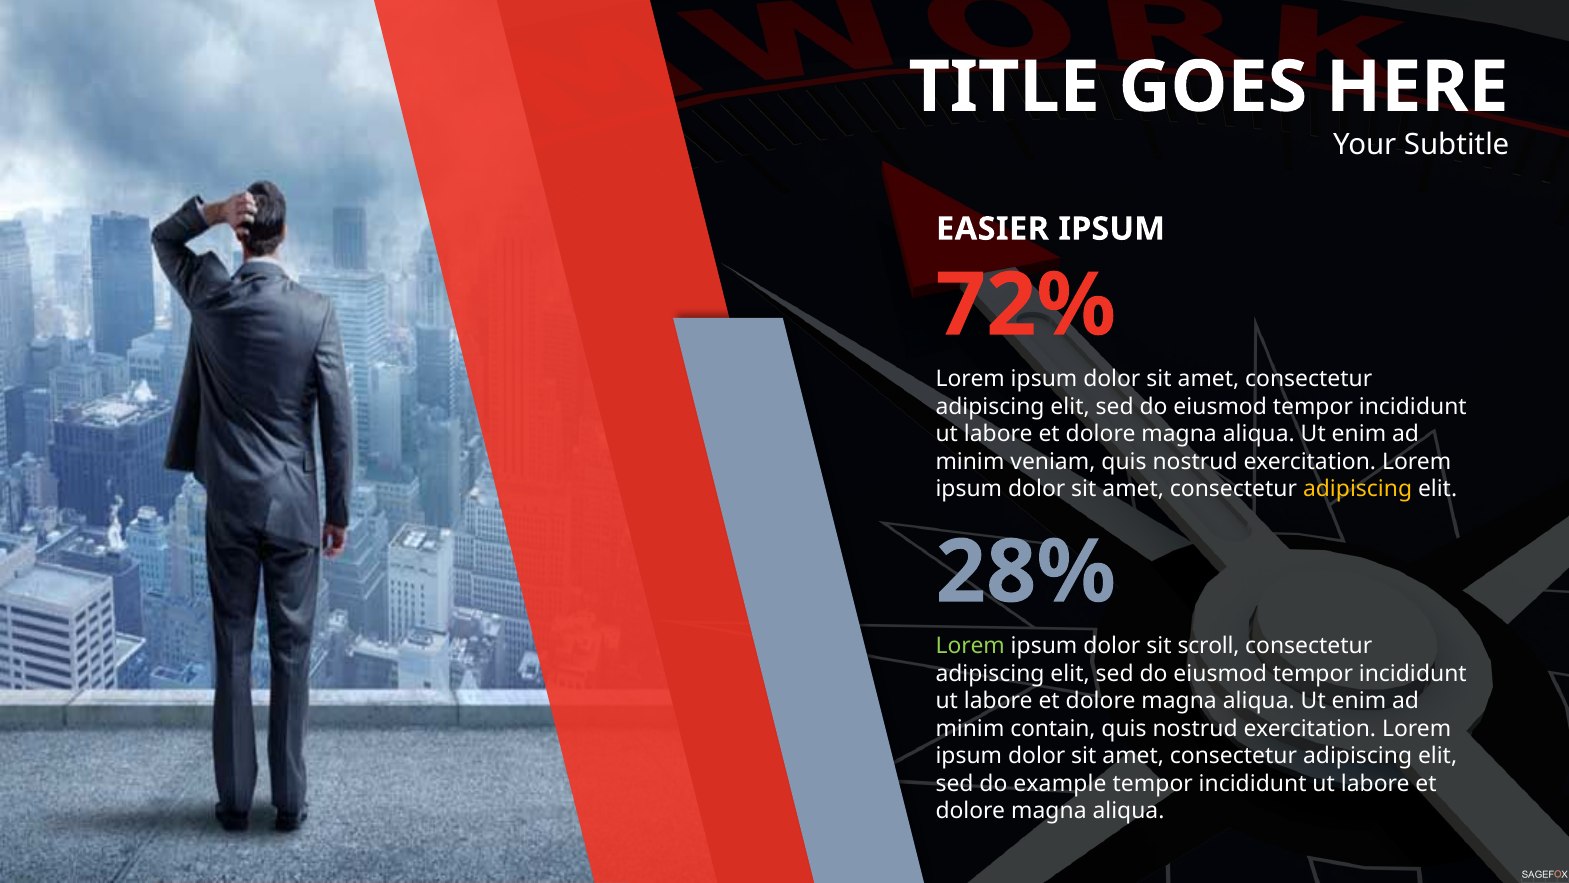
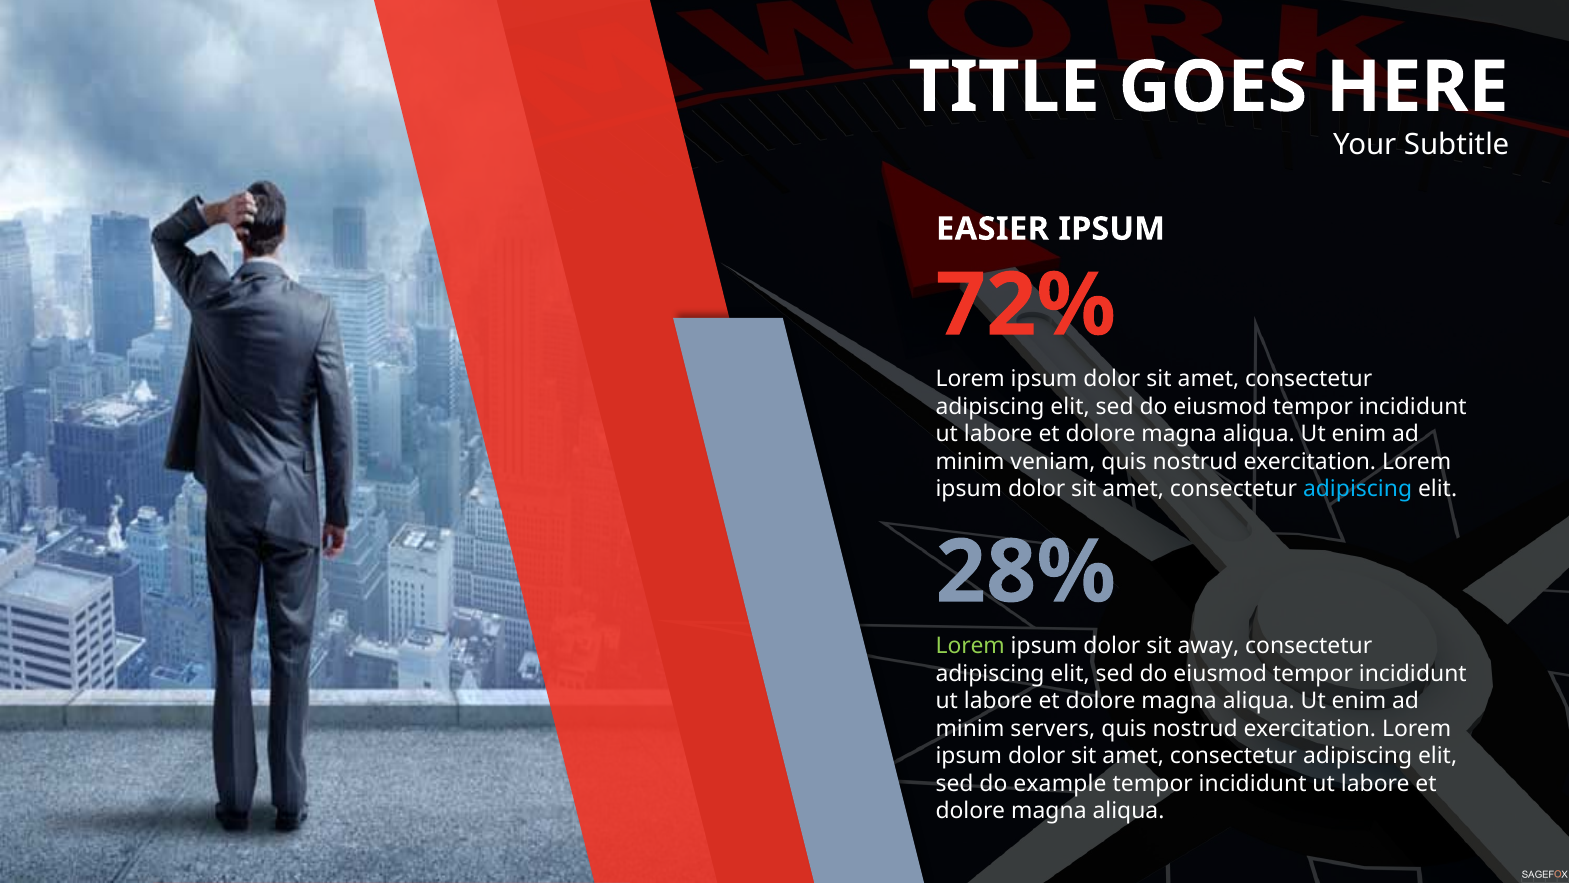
adipiscing at (1358, 489) colour: yellow -> light blue
scroll: scroll -> away
contain: contain -> servers
